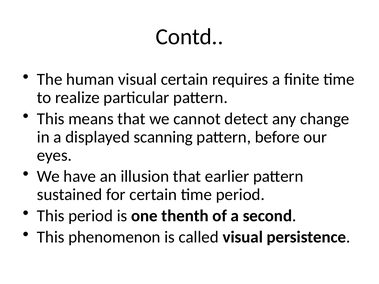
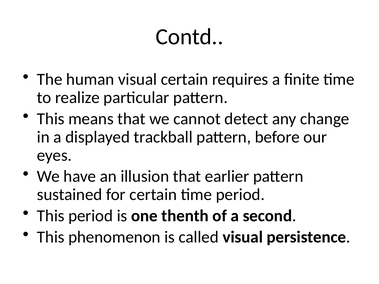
scanning: scanning -> trackball
